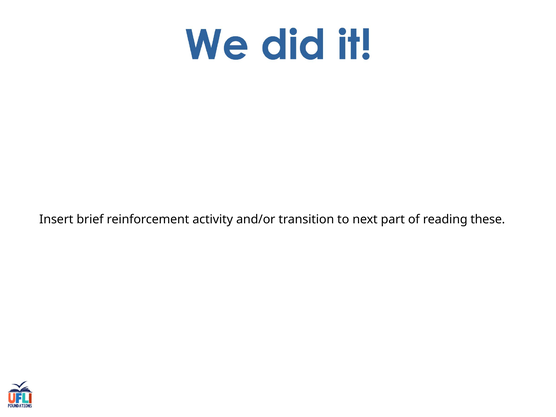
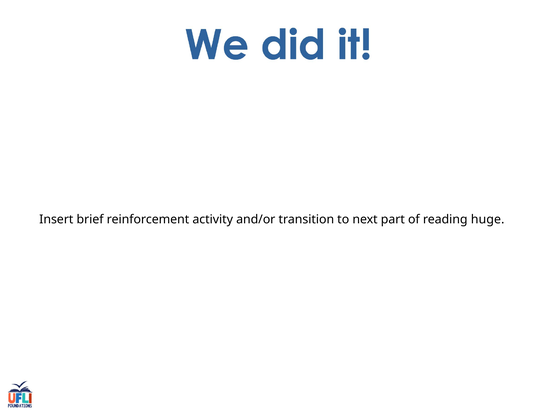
these: these -> huge
